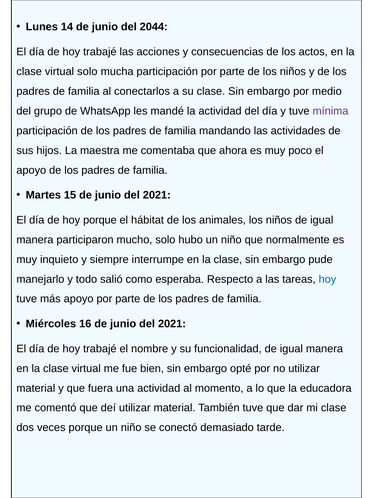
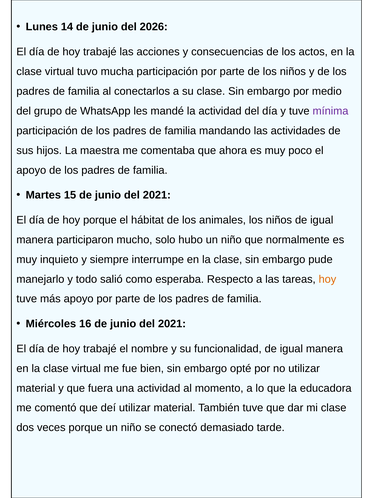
2044: 2044 -> 2026
virtual solo: solo -> tuvo
hoy at (327, 279) colour: blue -> orange
